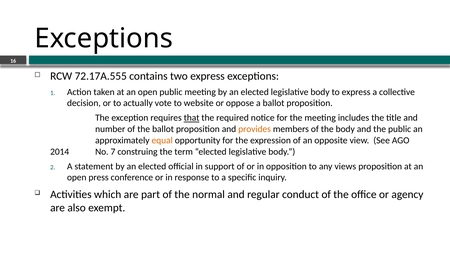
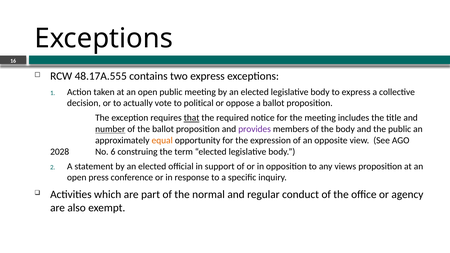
72.17A.555: 72.17A.555 -> 48.17A.555
website: website -> political
number underline: none -> present
provides colour: orange -> purple
2014: 2014 -> 2028
7: 7 -> 6
